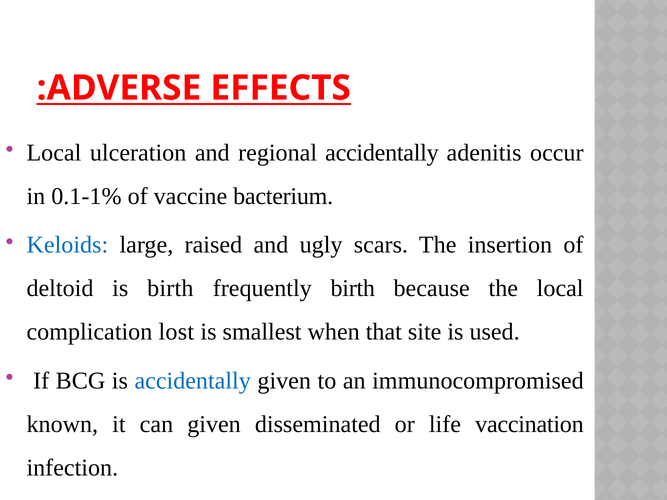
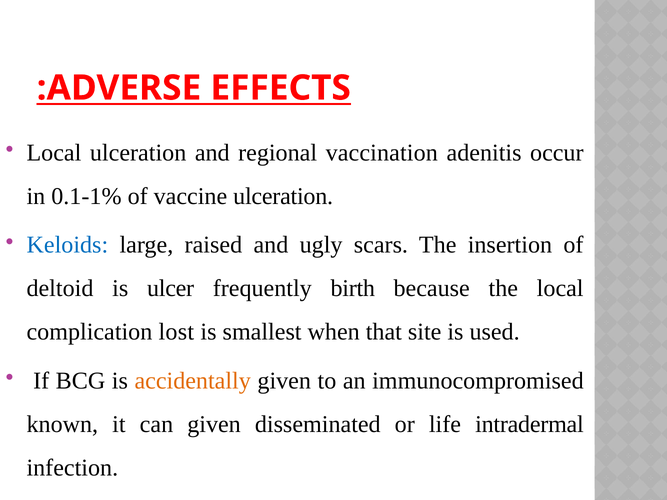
regional accidentally: accidentally -> vaccination
vaccine bacterium: bacterium -> ulceration
is birth: birth -> ulcer
accidentally at (193, 381) colour: blue -> orange
vaccination: vaccination -> intradermal
